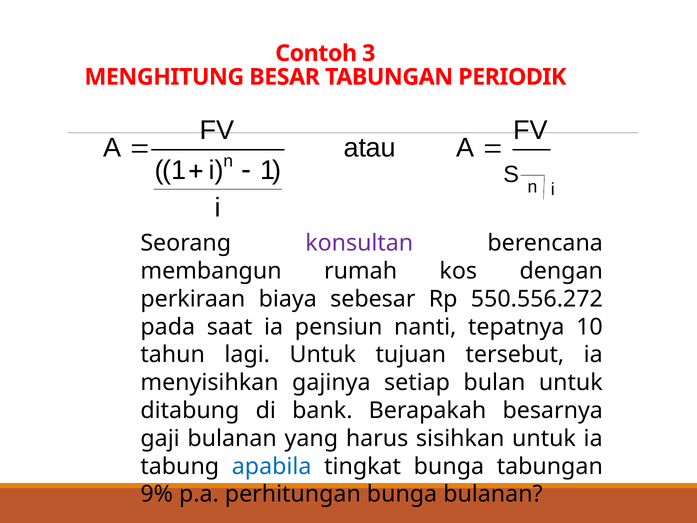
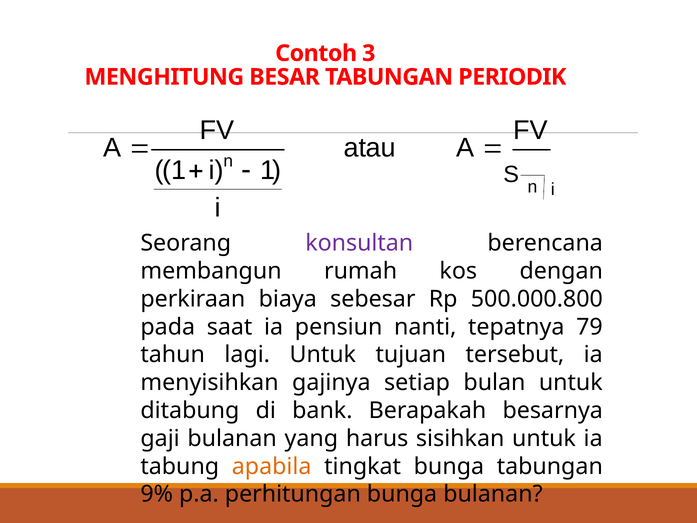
550.556.272: 550.556.272 -> 500.000.800
10: 10 -> 79
apabila colour: blue -> orange
